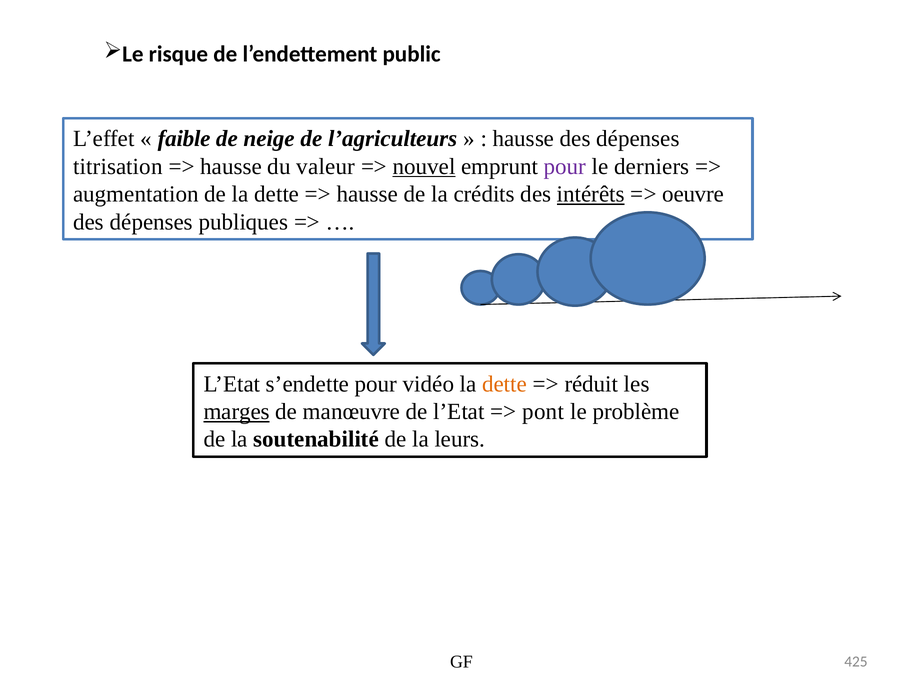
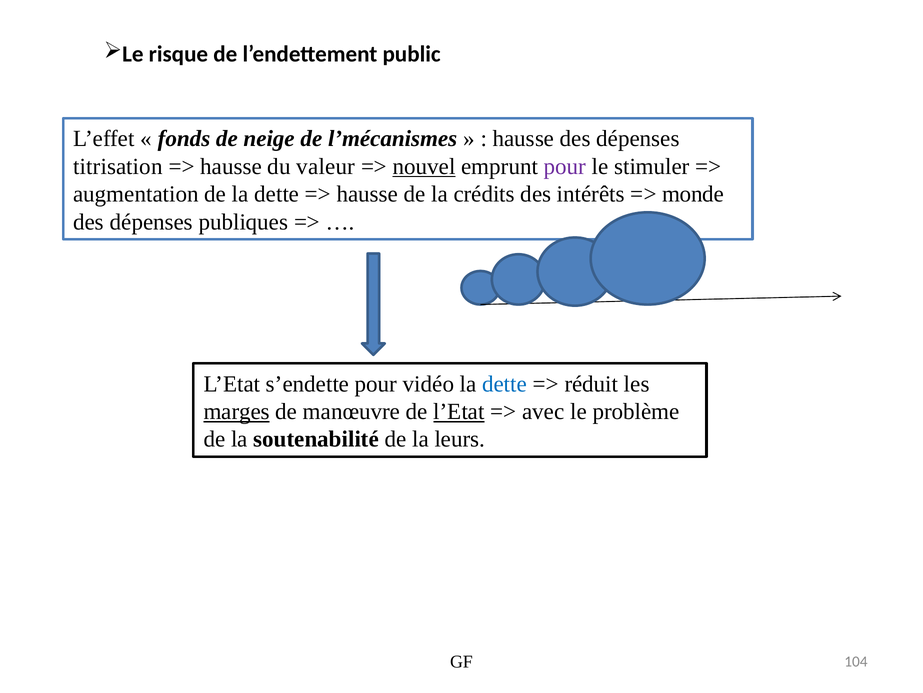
faible: faible -> fonds
l’agriculteurs: l’agriculteurs -> l’mécanismes
derniers: derniers -> stimuler
intérêts underline: present -> none
oeuvre: oeuvre -> monde
dette at (505, 383) colour: orange -> blue
l’Etat at (459, 411) underline: none -> present
pont: pont -> avec
425: 425 -> 104
